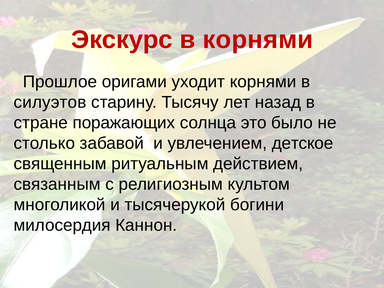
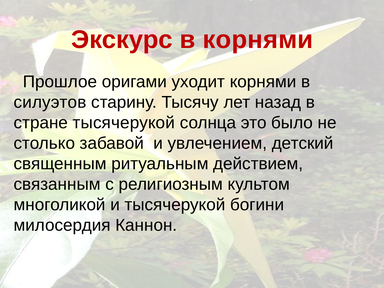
стране поражающих: поражающих -> тысячерукой
детское: детское -> детский
